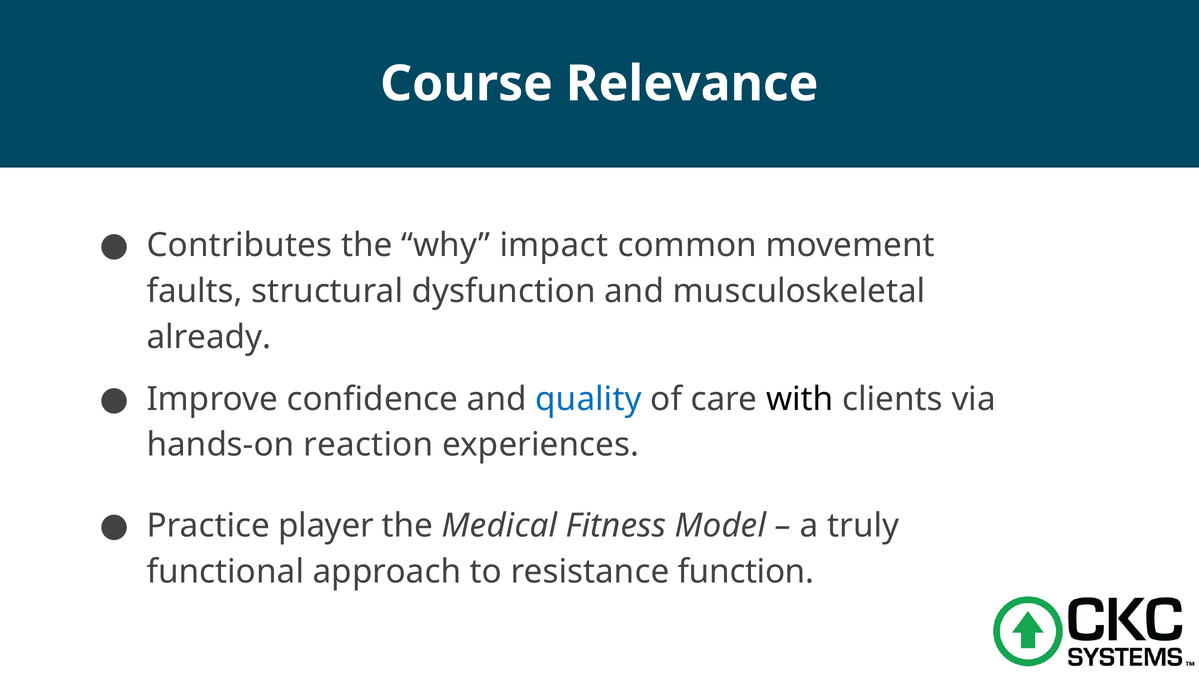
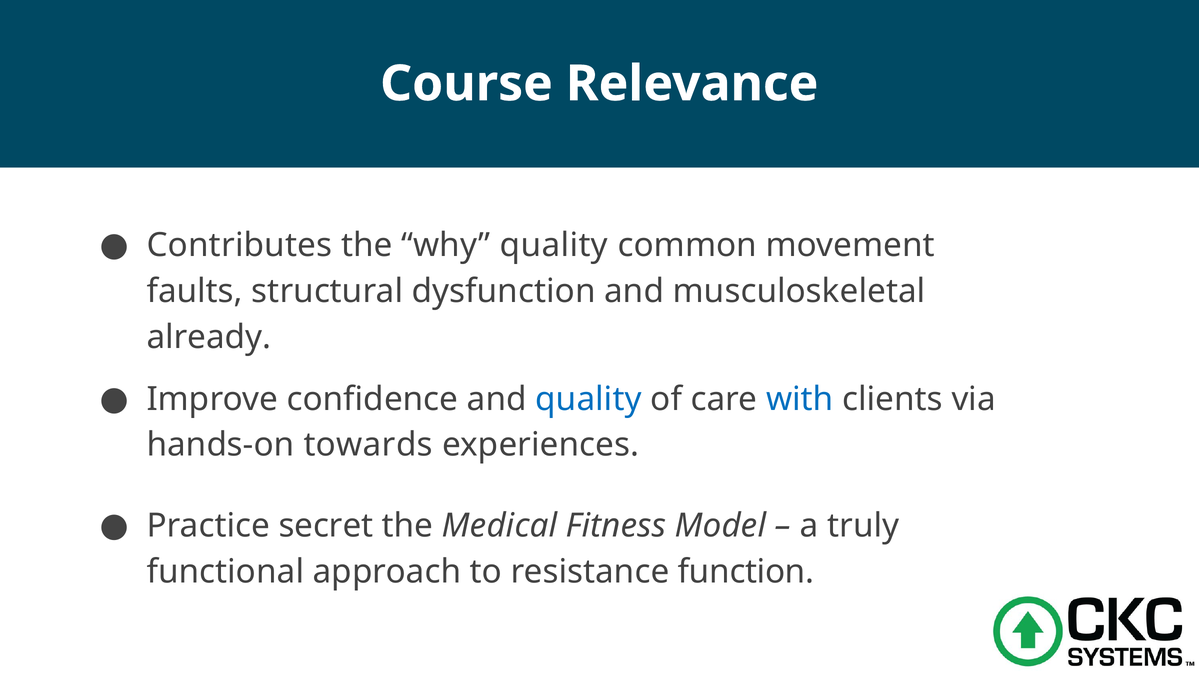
why impact: impact -> quality
with colour: black -> blue
reaction: reaction -> towards
player: player -> secret
